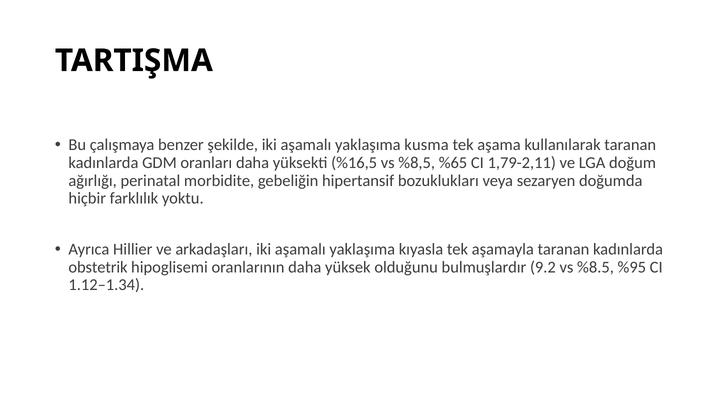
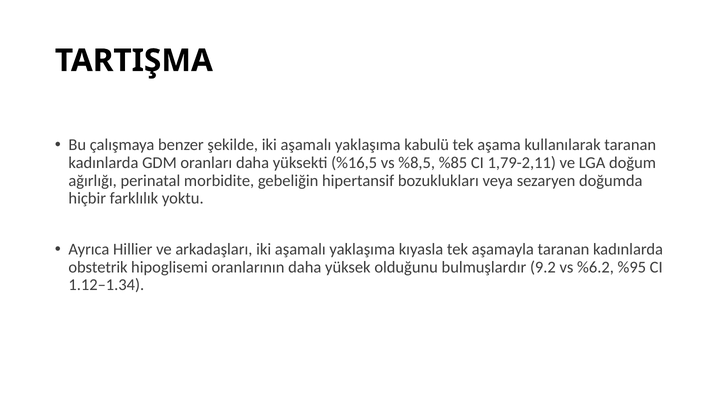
kusma: kusma -> kabulü
%65: %65 -> %85
%8.5: %8.5 -> %6.2
